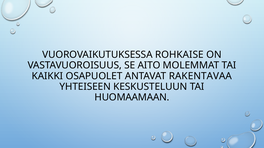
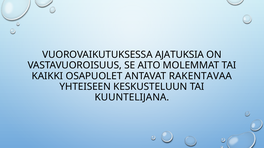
ROHKAISE: ROHKAISE -> AJATUKSIA
HUOMAAMAAN: HUOMAAMAAN -> KUUNTELIJANA
